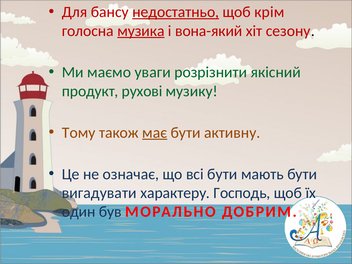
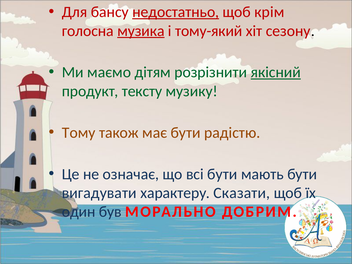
вона-який: вона-який -> тому-який
уваги: уваги -> дітям
якісний underline: none -> present
рухові: рухові -> тексту
має underline: present -> none
активну: активну -> радістю
Господь: Господь -> Сказати
